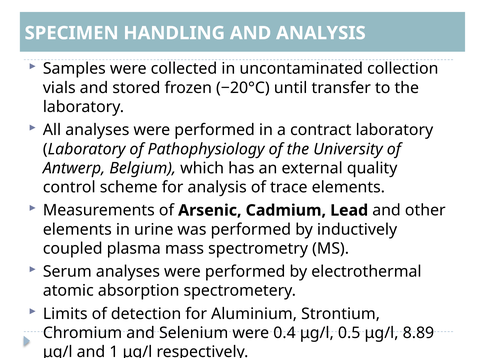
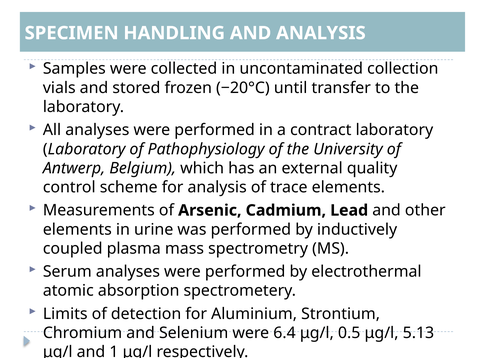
0.4: 0.4 -> 6.4
8.89: 8.89 -> 5.13
